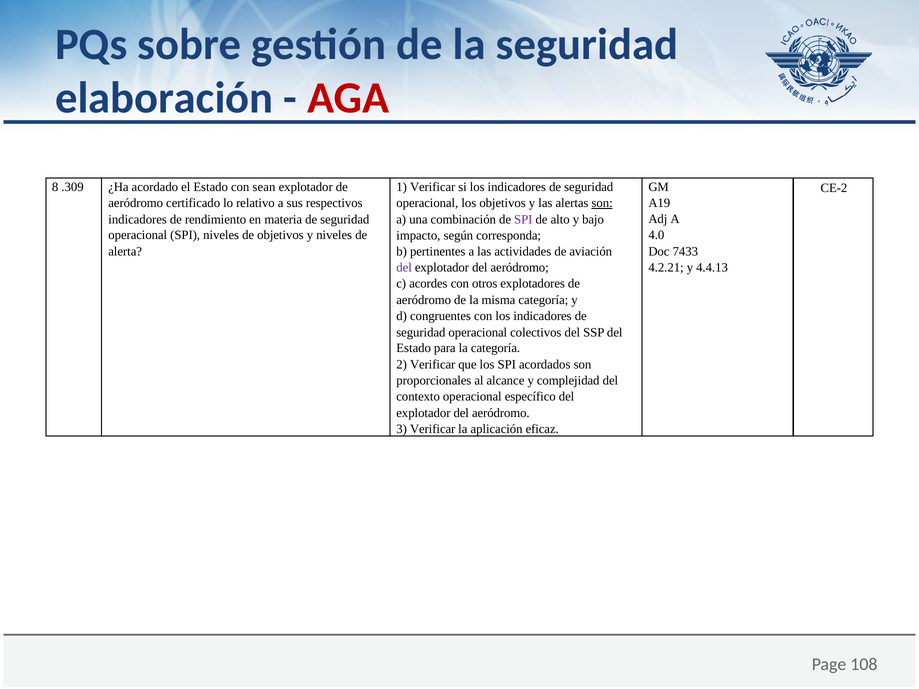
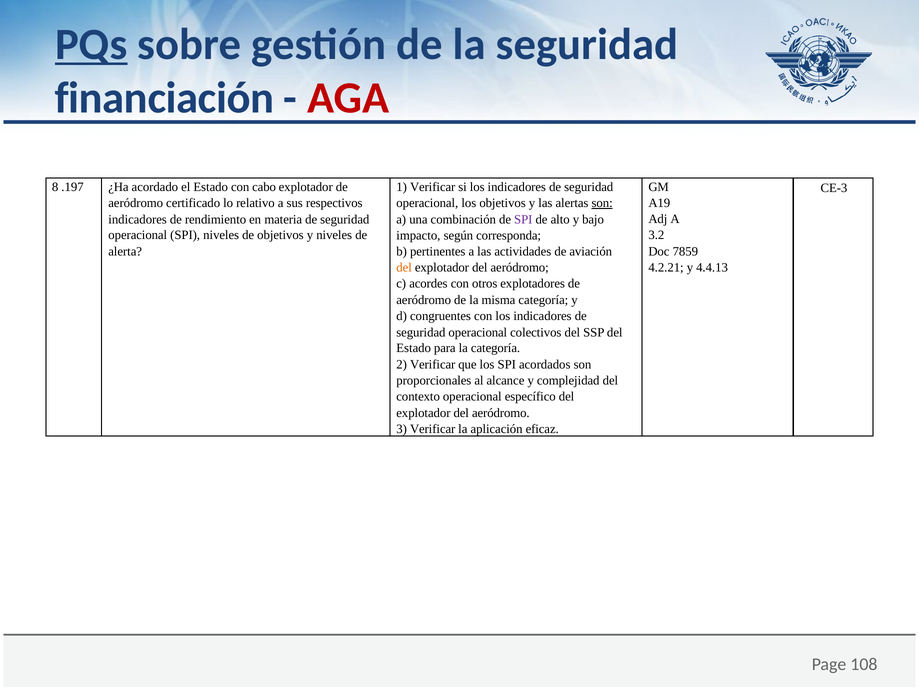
PQs underline: none -> present
elaboración: elaboración -> financiación
.309: .309 -> .197
sean: sean -> cabo
CE-2: CE-2 -> CE-3
4.0: 4.0 -> 3.2
7433: 7433 -> 7859
del at (404, 268) colour: purple -> orange
